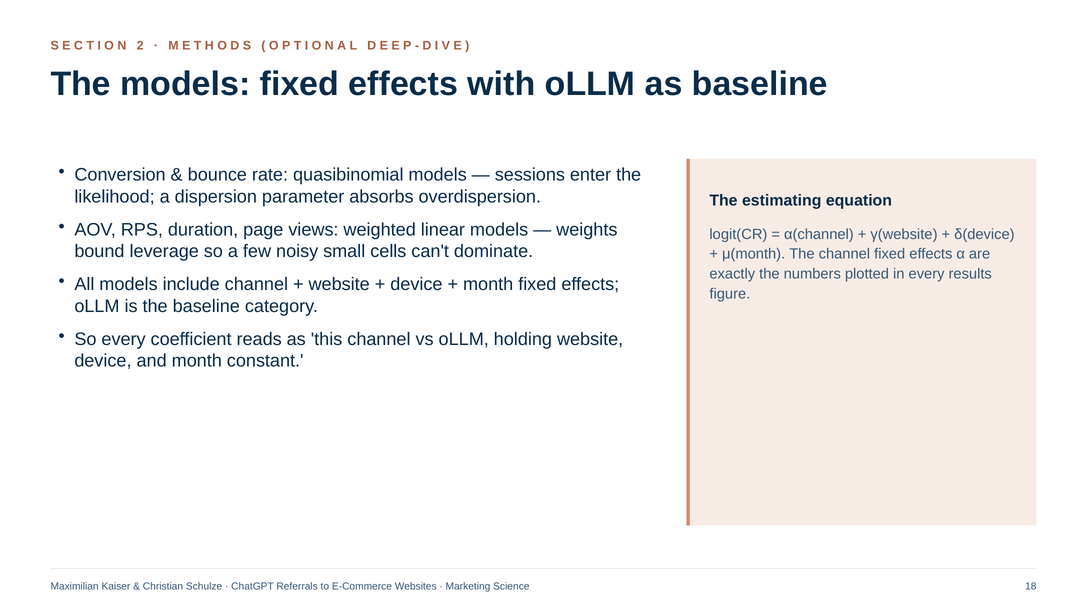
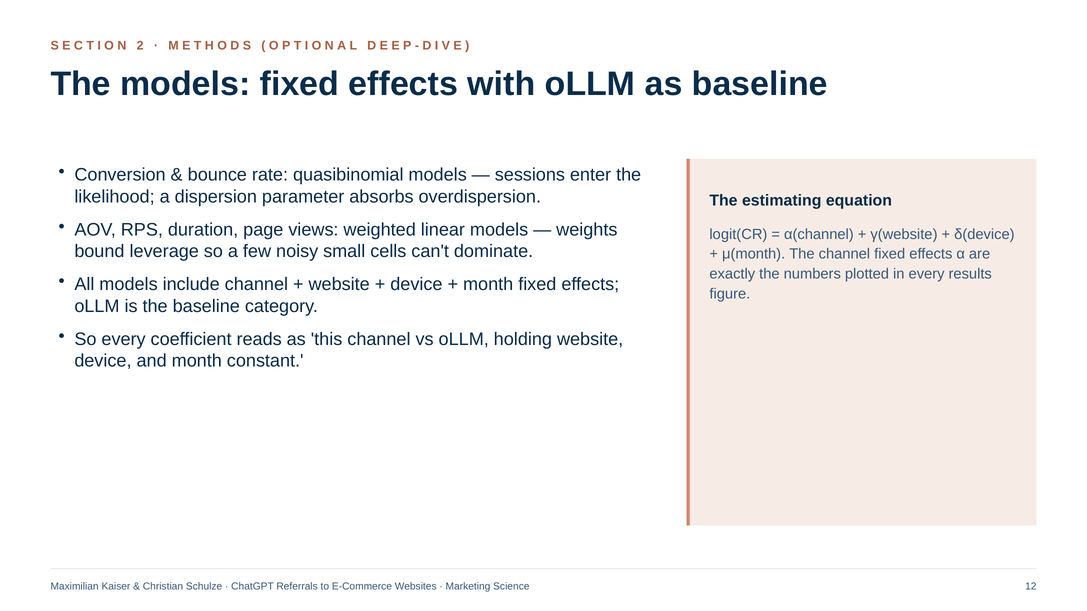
18: 18 -> 12
